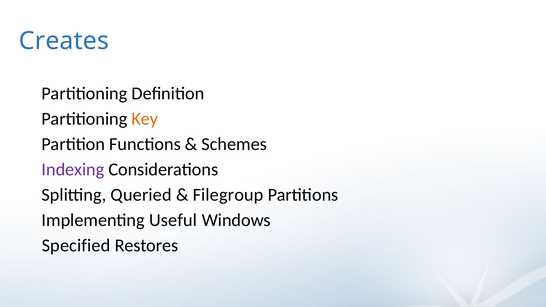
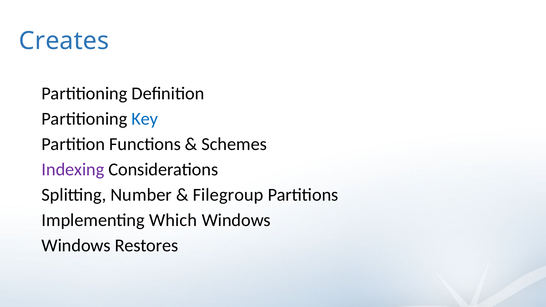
Key colour: orange -> blue
Queried: Queried -> Number
Useful: Useful -> Which
Specified at (76, 246): Specified -> Windows
